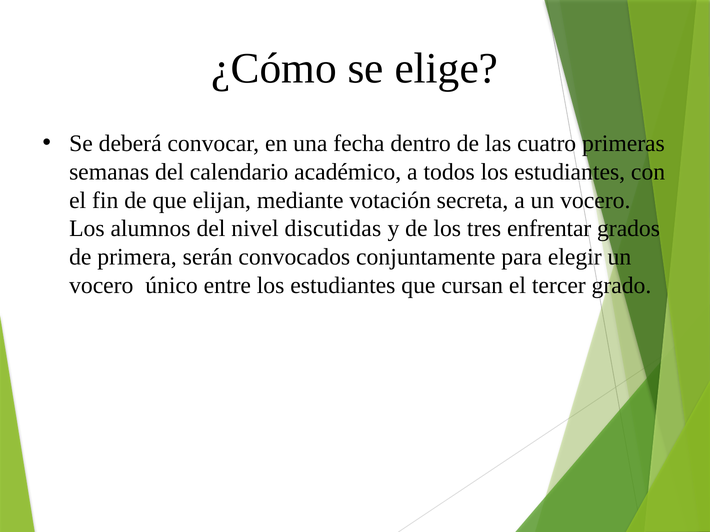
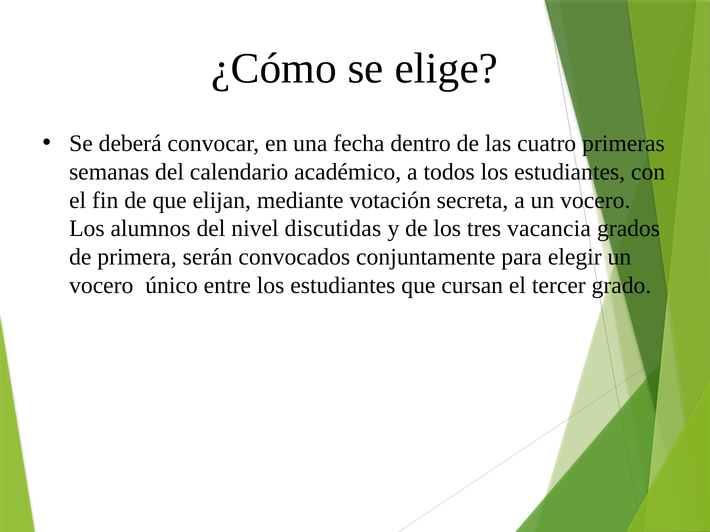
enfrentar: enfrentar -> vacancia
